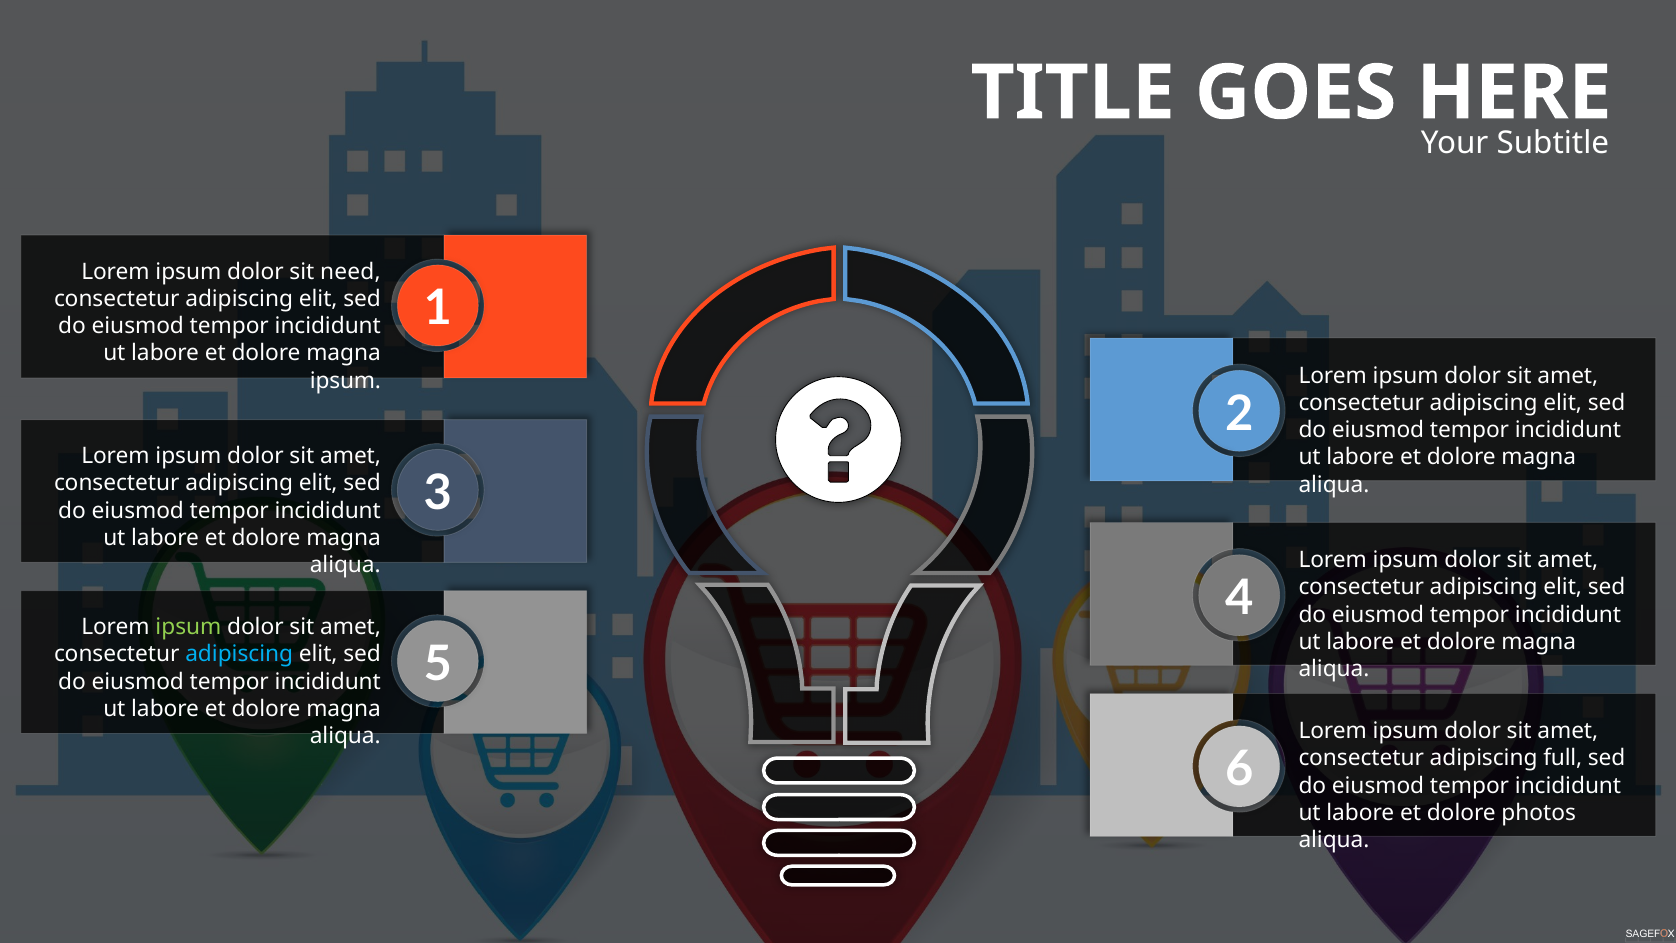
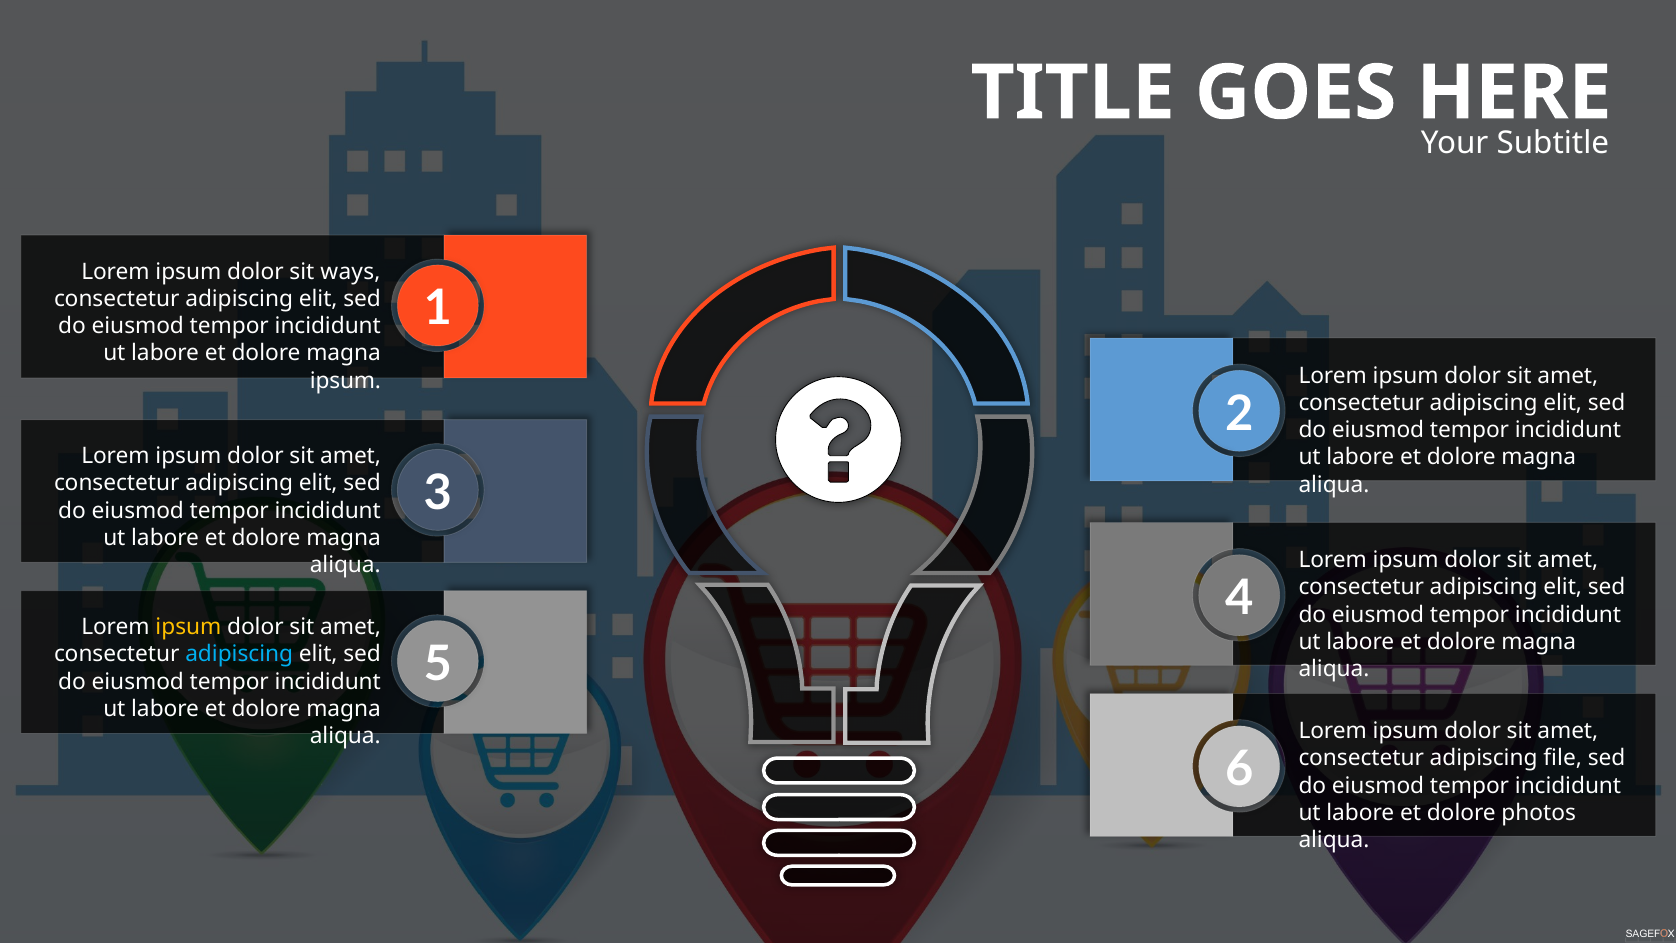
need: need -> ways
ipsum at (188, 627) colour: light green -> yellow
full: full -> file
